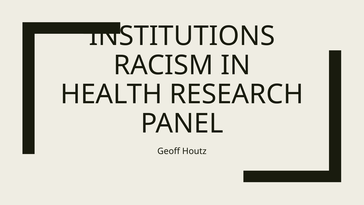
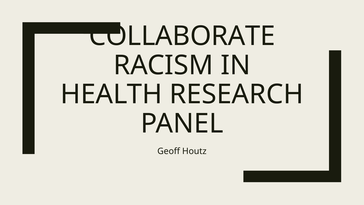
INSTITUTIONS: INSTITUTIONS -> COLLABORATE
